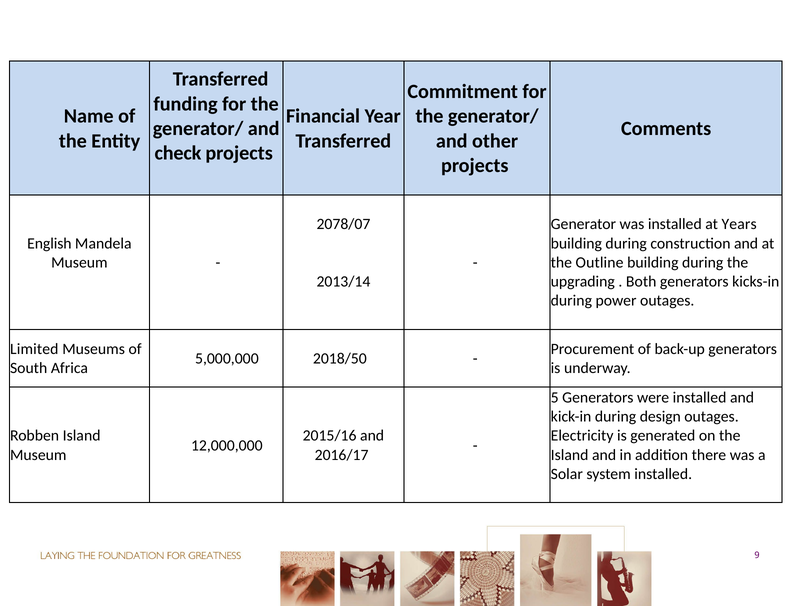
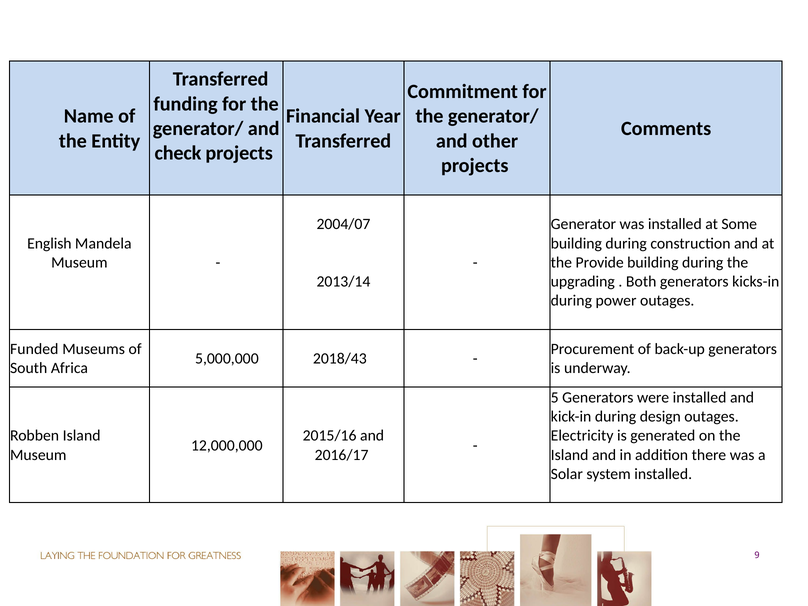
2078/07: 2078/07 -> 2004/07
Years: Years -> Some
Outline: Outline -> Provide
Limited: Limited -> Funded
2018/50: 2018/50 -> 2018/43
